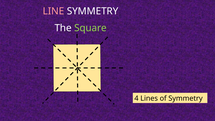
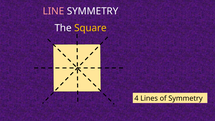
Square colour: light green -> yellow
